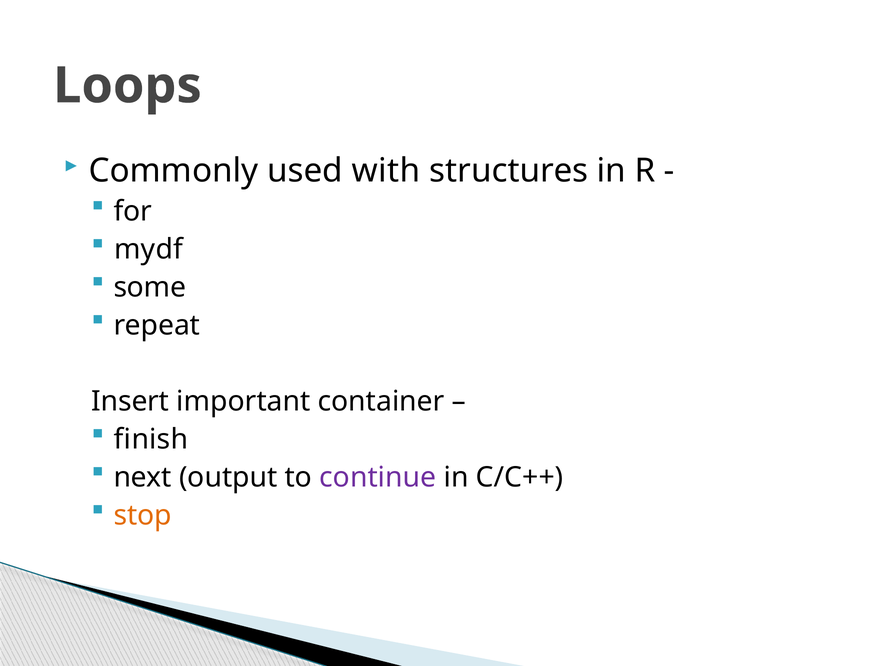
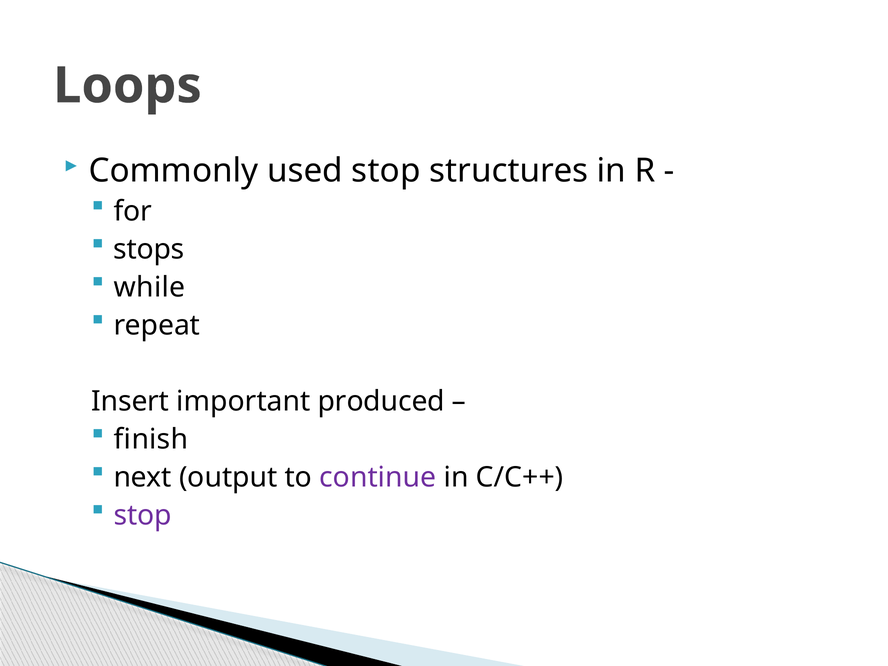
used with: with -> stop
mydf: mydf -> stops
some: some -> while
container: container -> produced
stop at (143, 515) colour: orange -> purple
